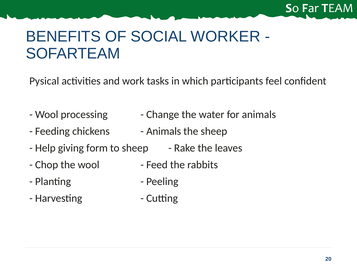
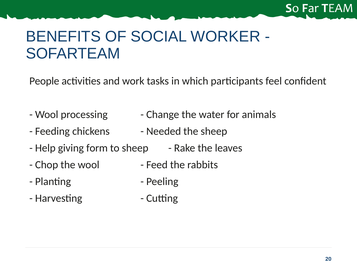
Pysical: Pysical -> People
Animals at (164, 131): Animals -> Needed
